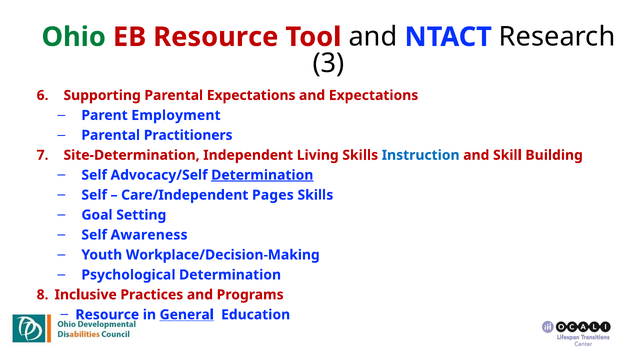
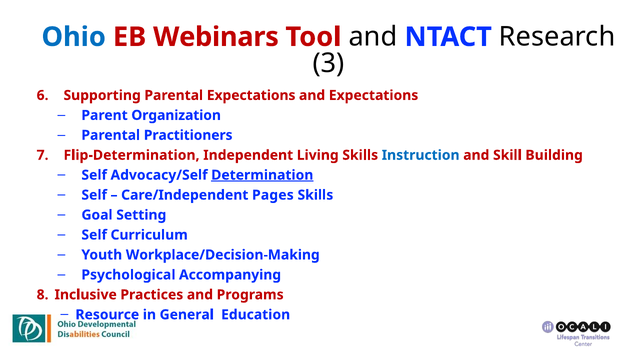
Ohio colour: green -> blue
EB Resource: Resource -> Webinars
Employment: Employment -> Organization
Site-Determination: Site-Determination -> Flip-Determination
Awareness: Awareness -> Curriculum
Psychological Determination: Determination -> Accompanying
General underline: present -> none
